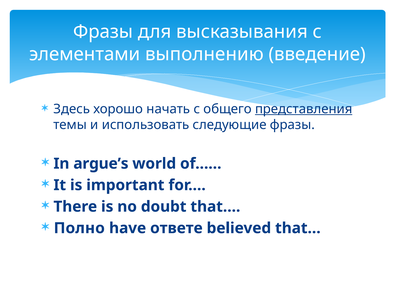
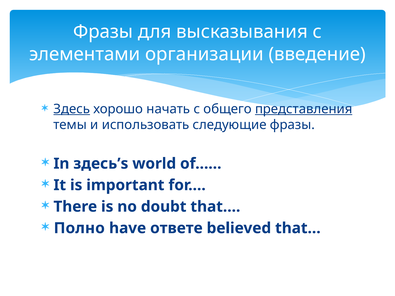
выполнению: выполнению -> организации
Здесь underline: none -> present
argue’s: argue’s -> здесь’s
